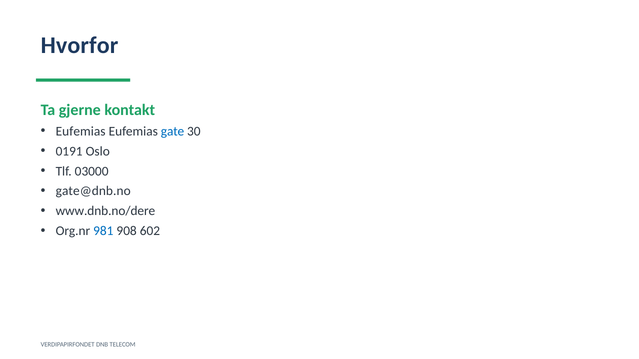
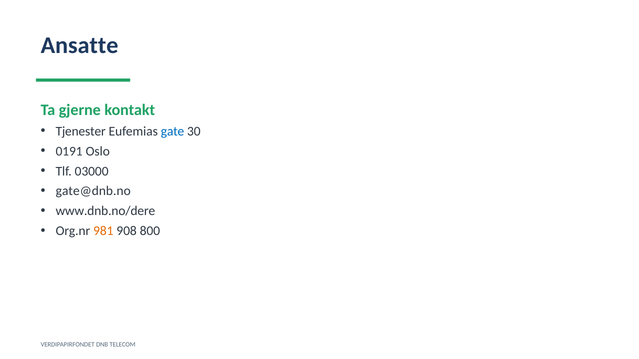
Hvorfor: Hvorfor -> Ansatte
Eufemias at (81, 131): Eufemias -> Tjenester
981 colour: blue -> orange
602: 602 -> 800
